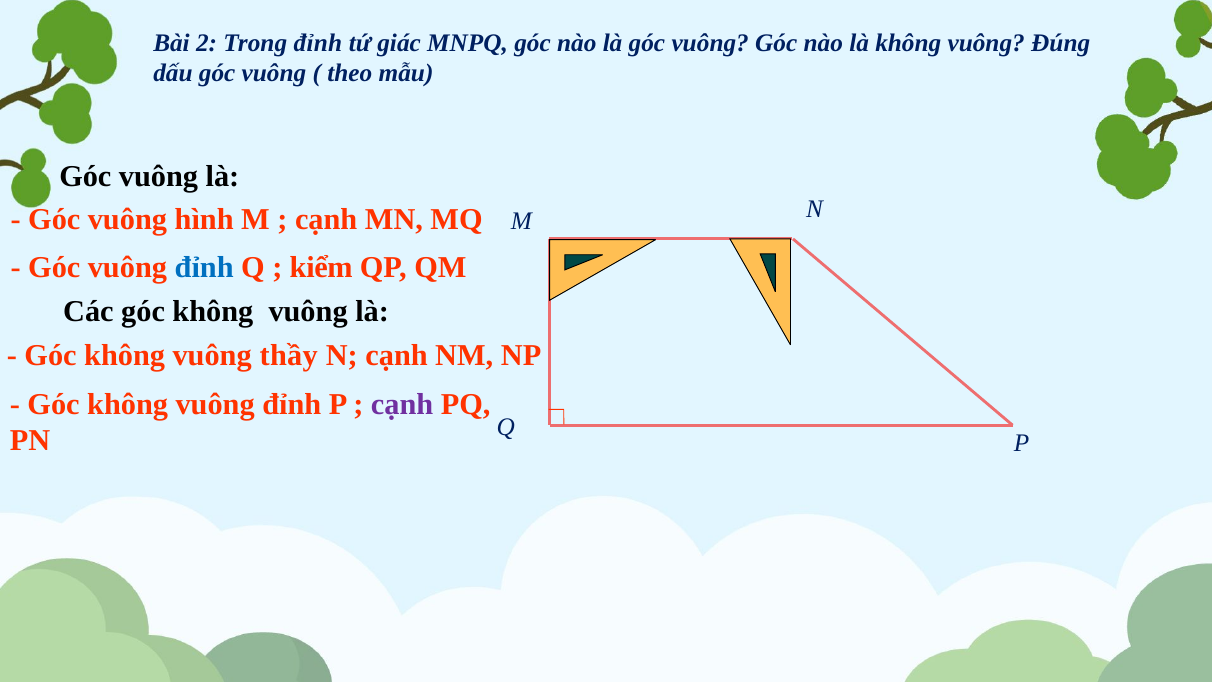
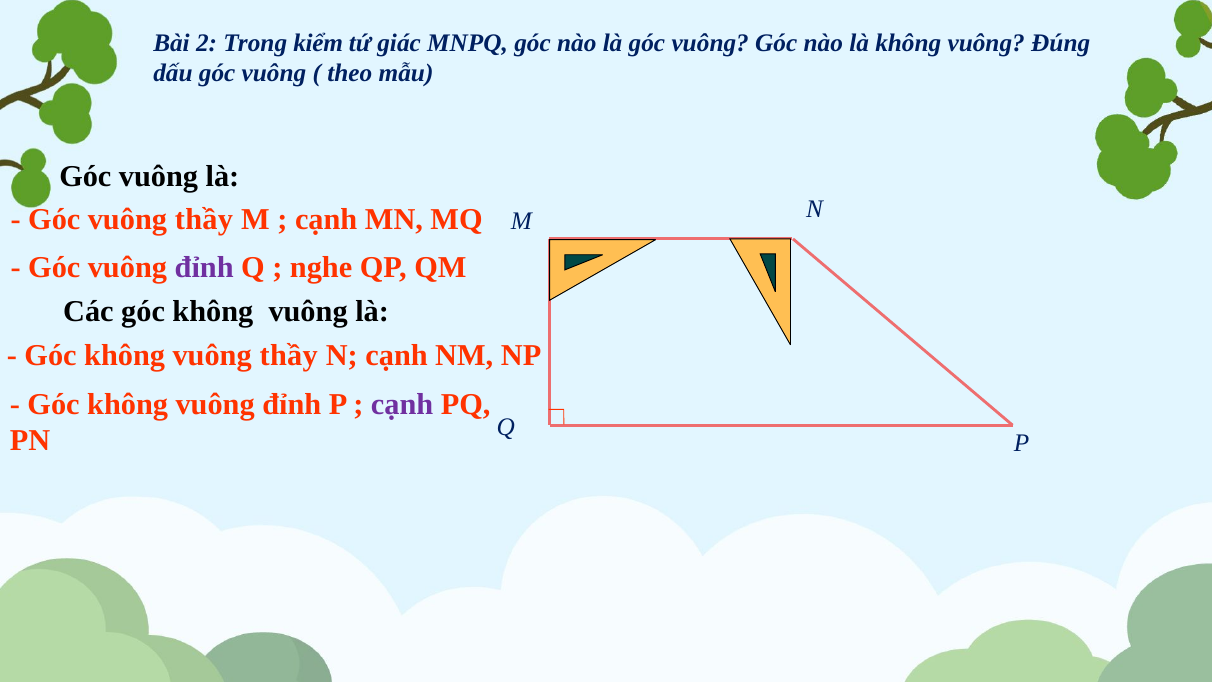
Trong đỉnh: đỉnh -> kiểm
Góc vuông hình: hình -> thầy
đỉnh at (204, 267) colour: blue -> purple
kiểm: kiểm -> nghe
